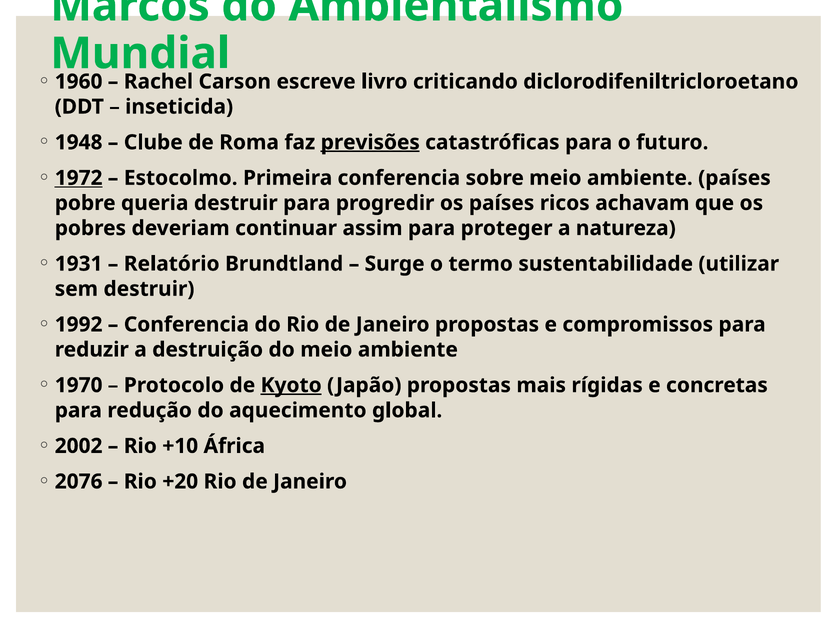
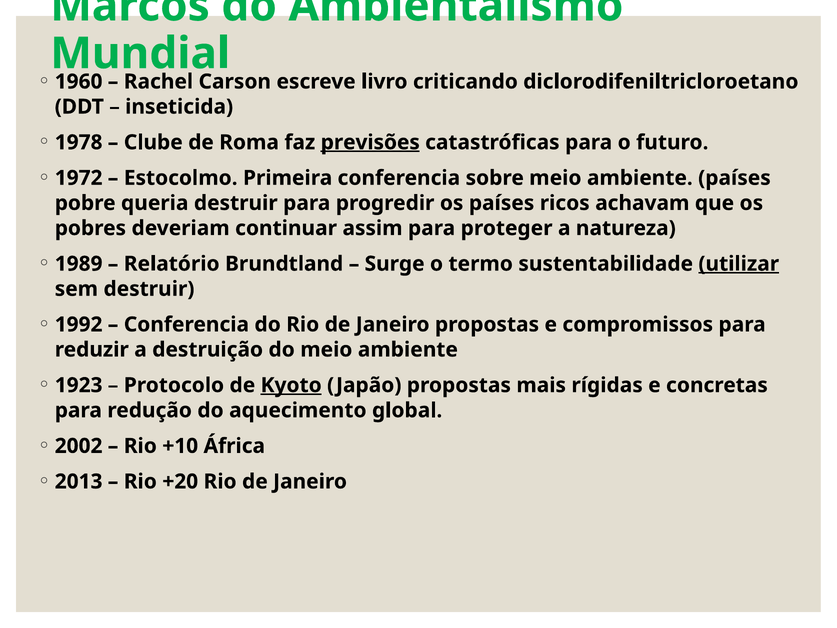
1948: 1948 -> 1978
1972 underline: present -> none
1931: 1931 -> 1989
utilizar underline: none -> present
1970: 1970 -> 1923
2076: 2076 -> 2013
